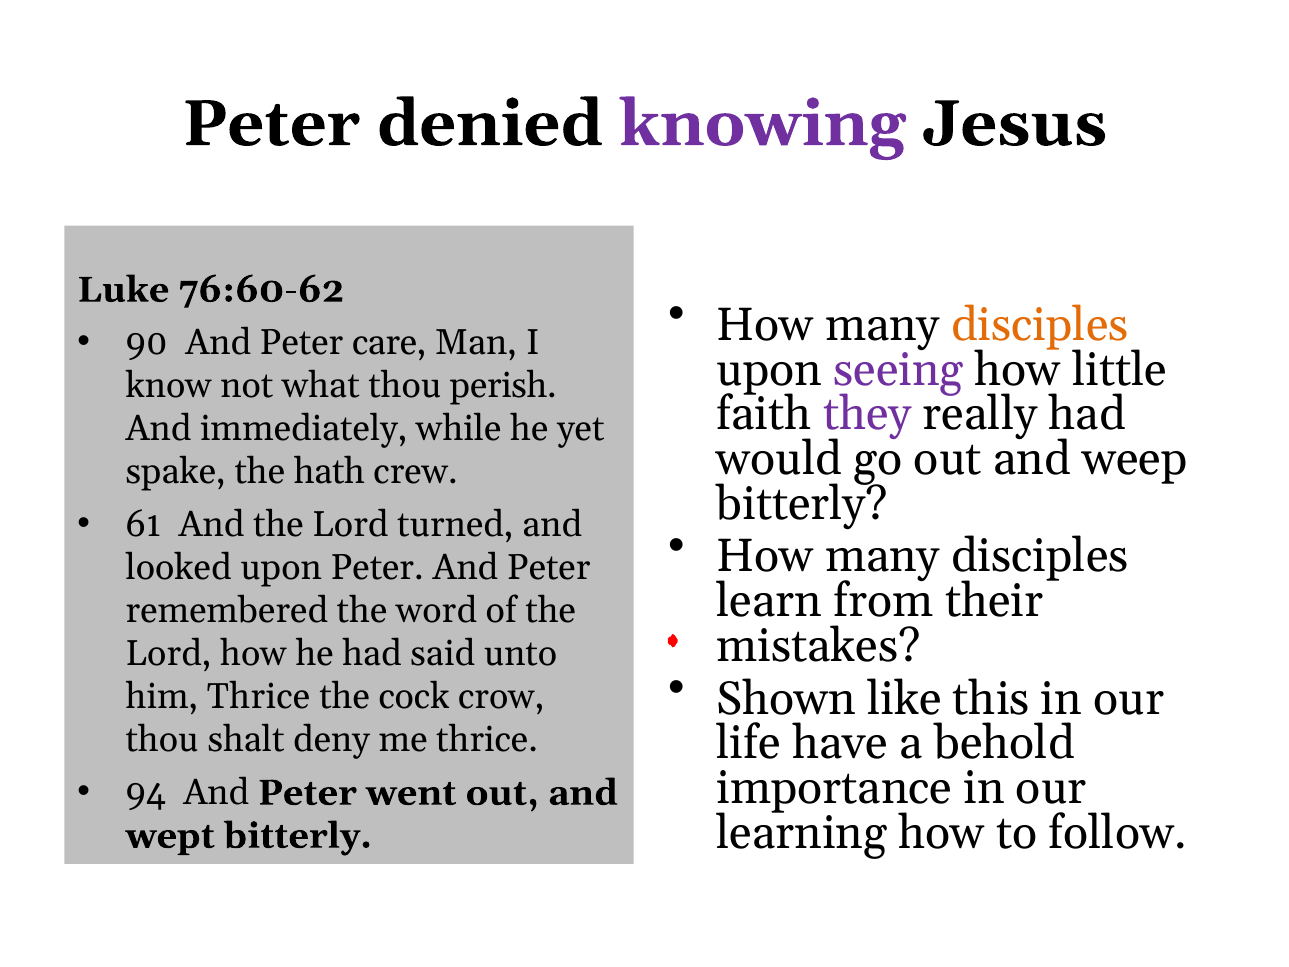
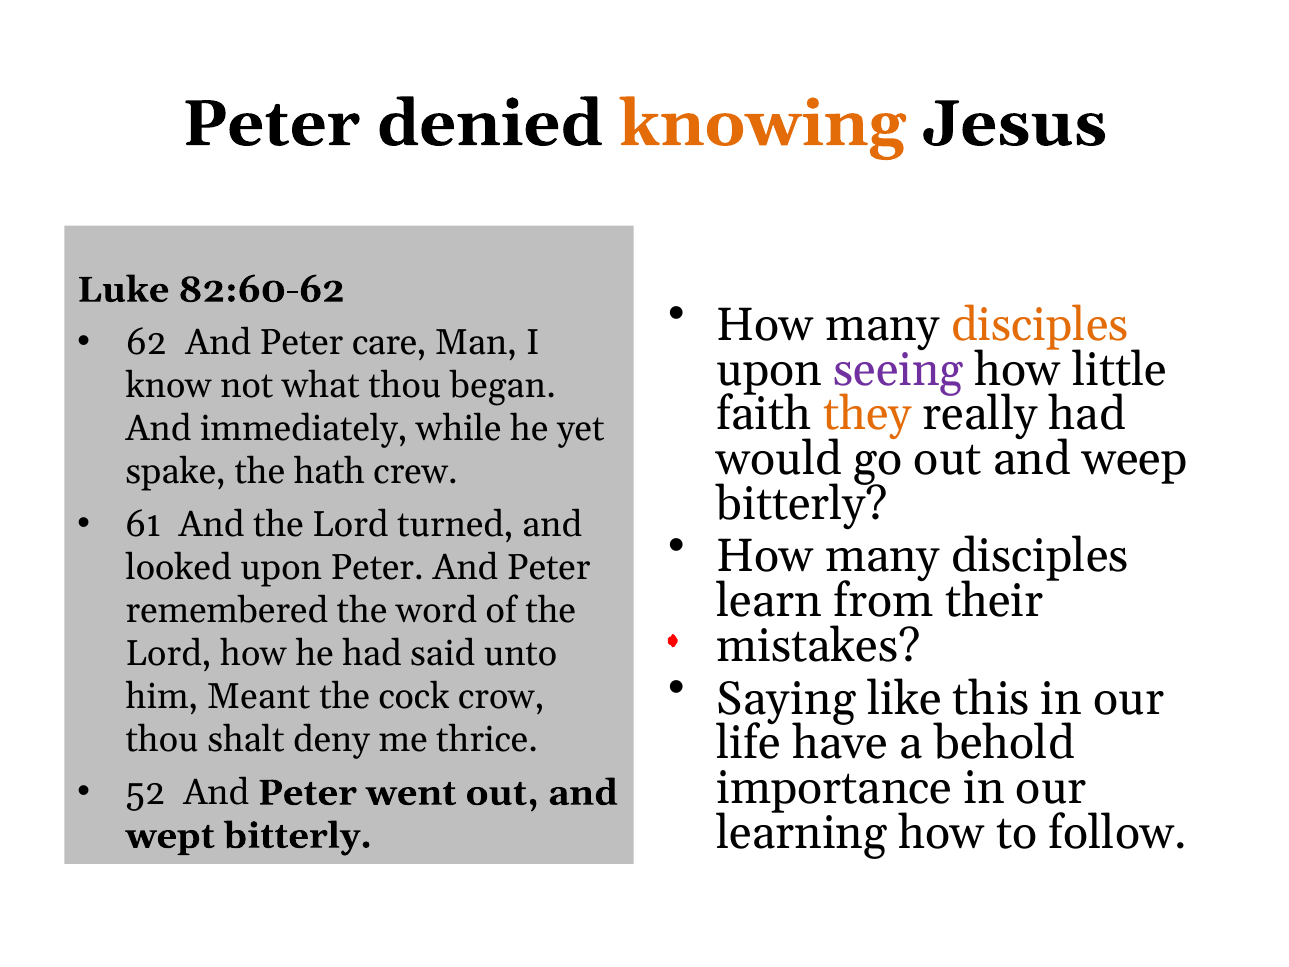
knowing colour: purple -> orange
76:60-62: 76:60-62 -> 82:60-62
90: 90 -> 62
perish: perish -> began
they colour: purple -> orange
Shown: Shown -> Saying
him Thrice: Thrice -> Meant
94: 94 -> 52
